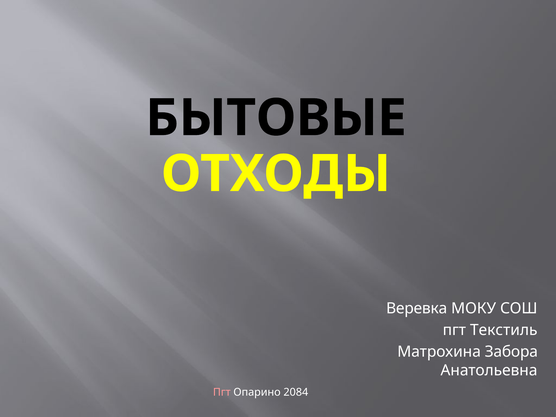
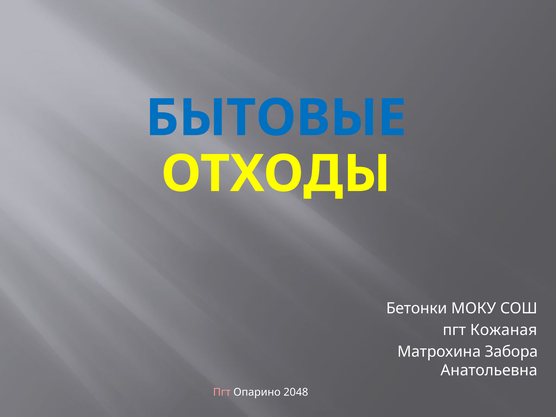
БЫТОВЫЕ colour: black -> blue
Веревка: Веревка -> Бетонки
Текстиль: Текстиль -> Кожаная
2084: 2084 -> 2048
